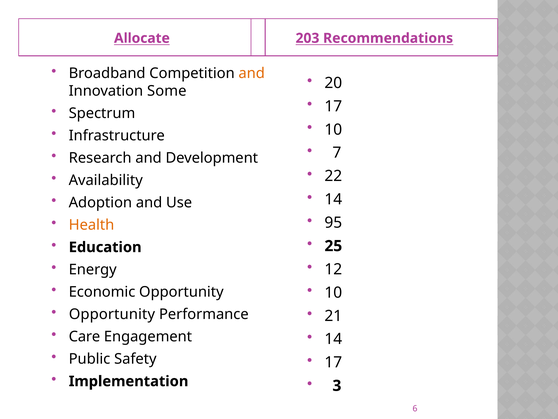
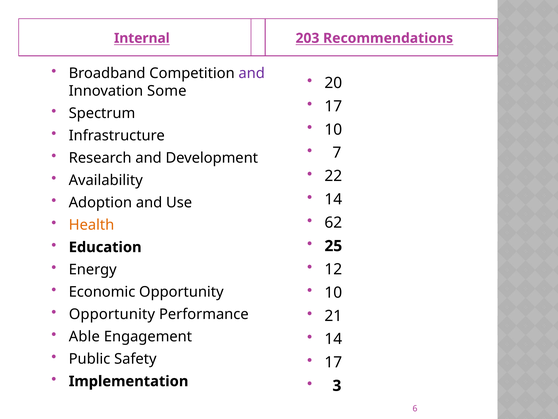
Allocate: Allocate -> Internal
and at (252, 73) colour: orange -> purple
95: 95 -> 62
Care: Care -> Able
